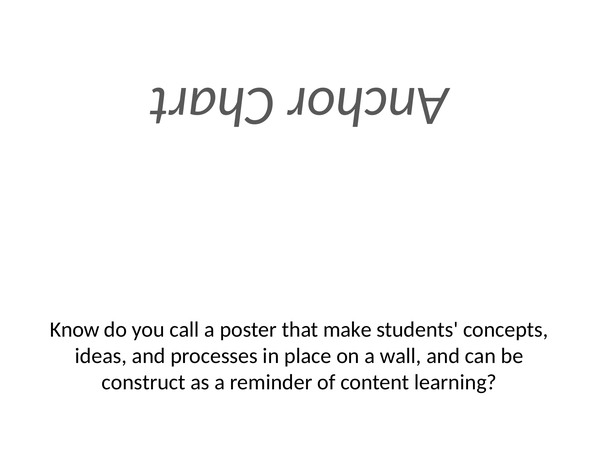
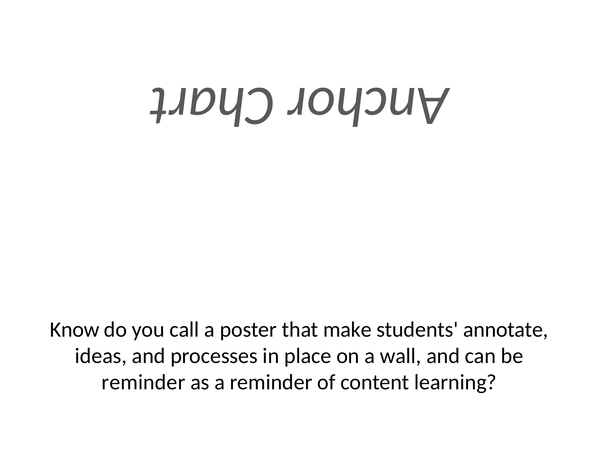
concepts: concepts -> annotate
construct at (144, 382): construct -> reminder
